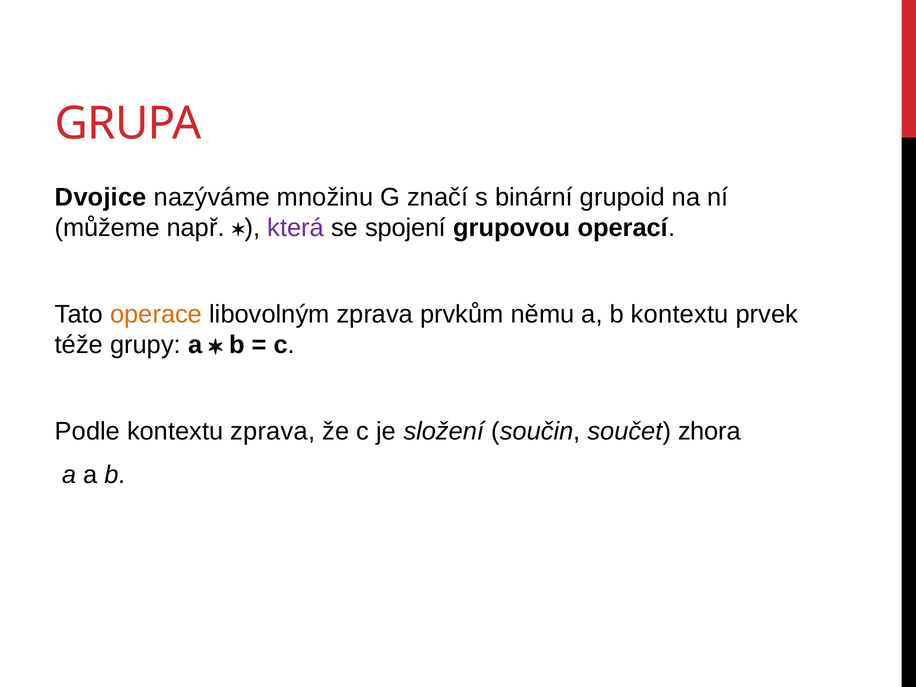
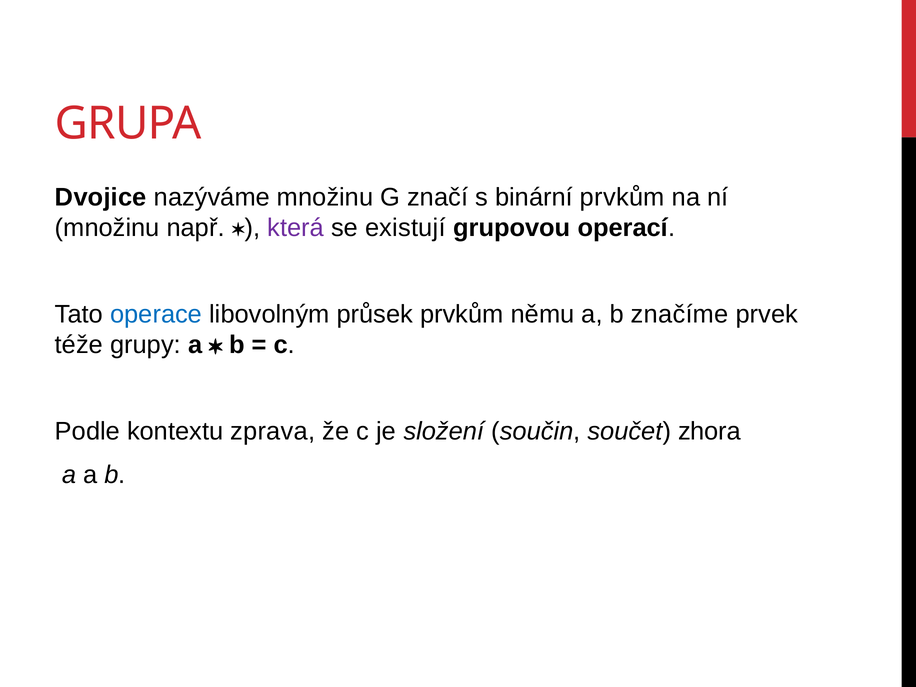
binární grupoid: grupoid -> prvkům
můžeme at (107, 228): můžeme -> množinu
spojení: spojení -> existují
operace colour: orange -> blue
libovolným zprava: zprava -> průsek
b kontextu: kontextu -> značíme
